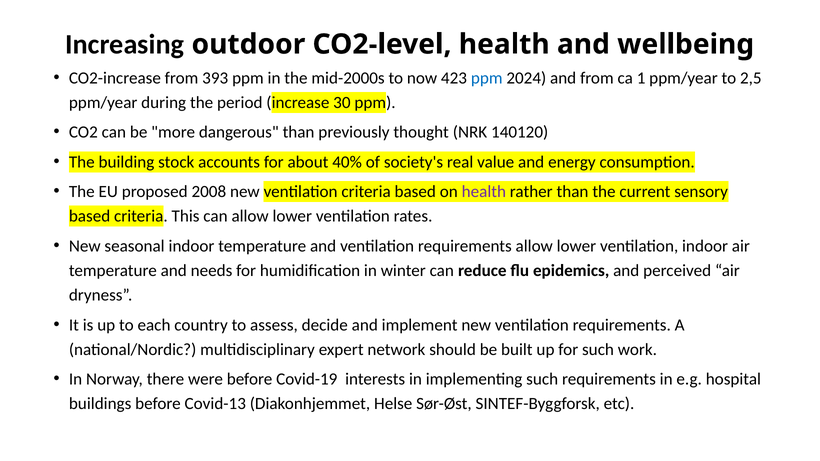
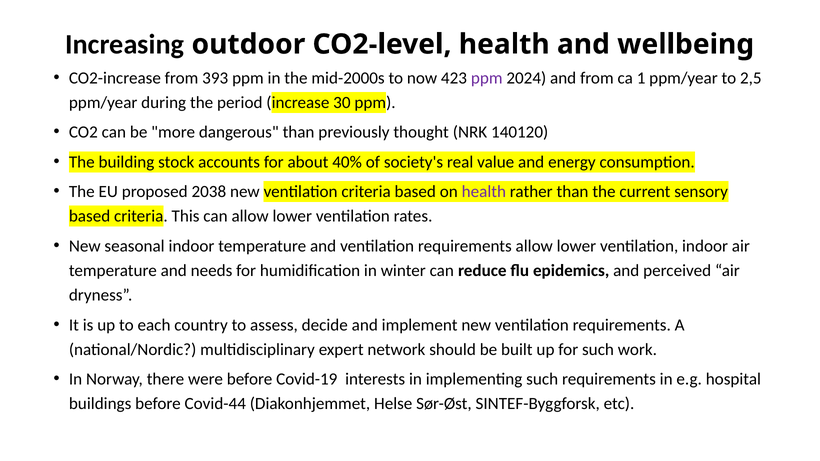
ppm at (487, 78) colour: blue -> purple
2008: 2008 -> 2038
Covid-13: Covid-13 -> Covid-44
